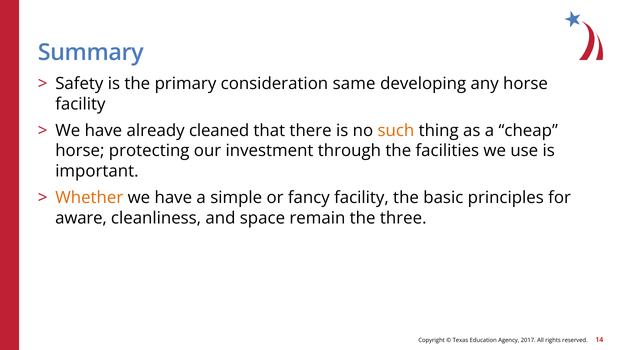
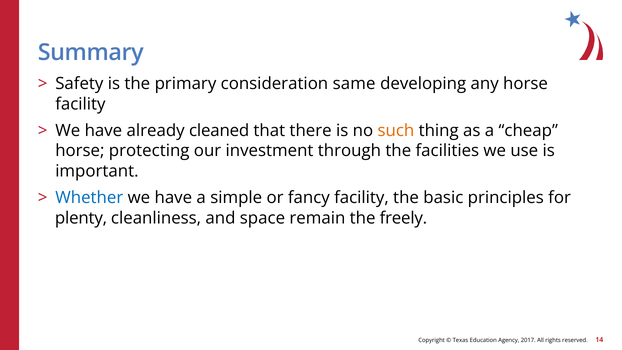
Whether colour: orange -> blue
aware: aware -> plenty
three: three -> freely
